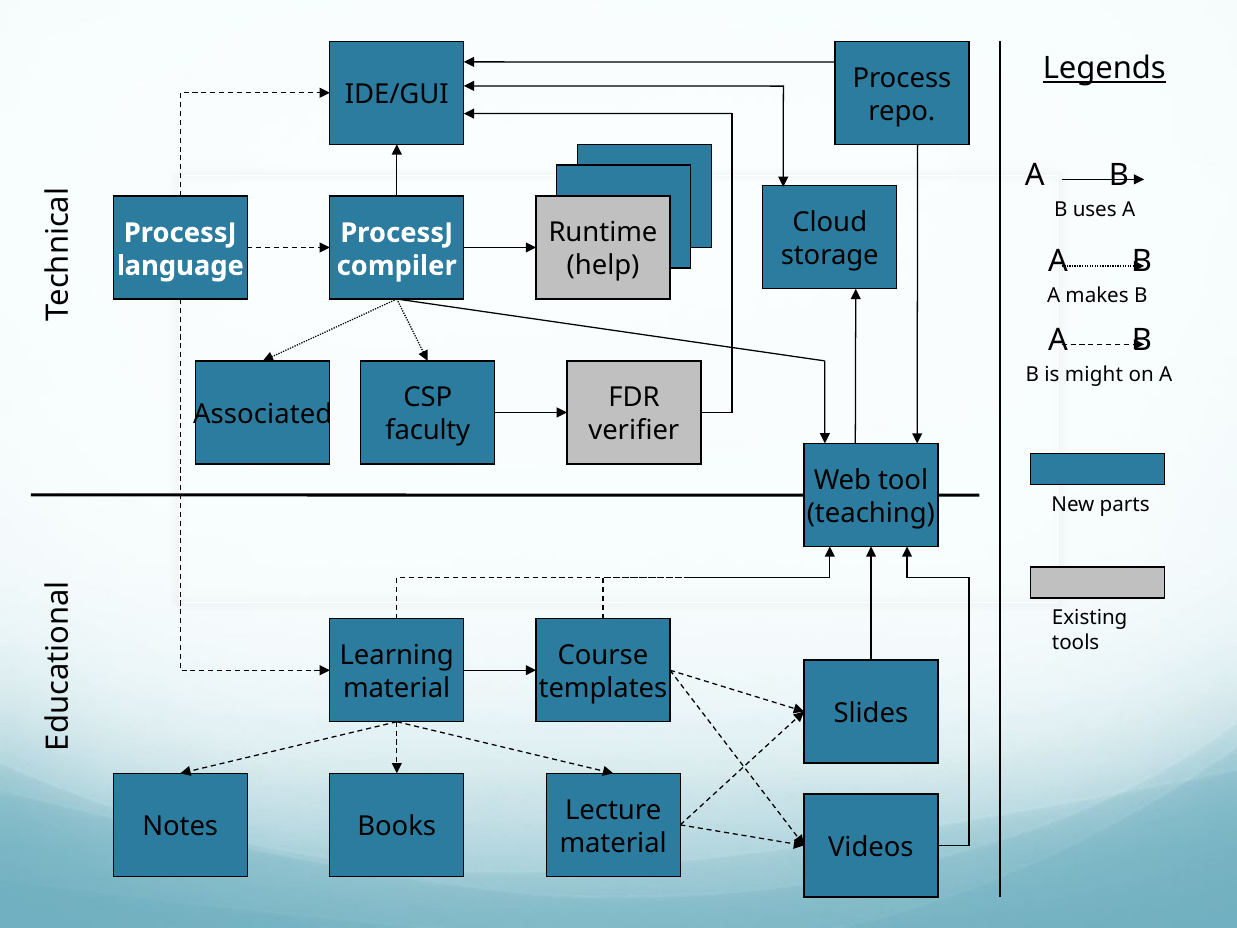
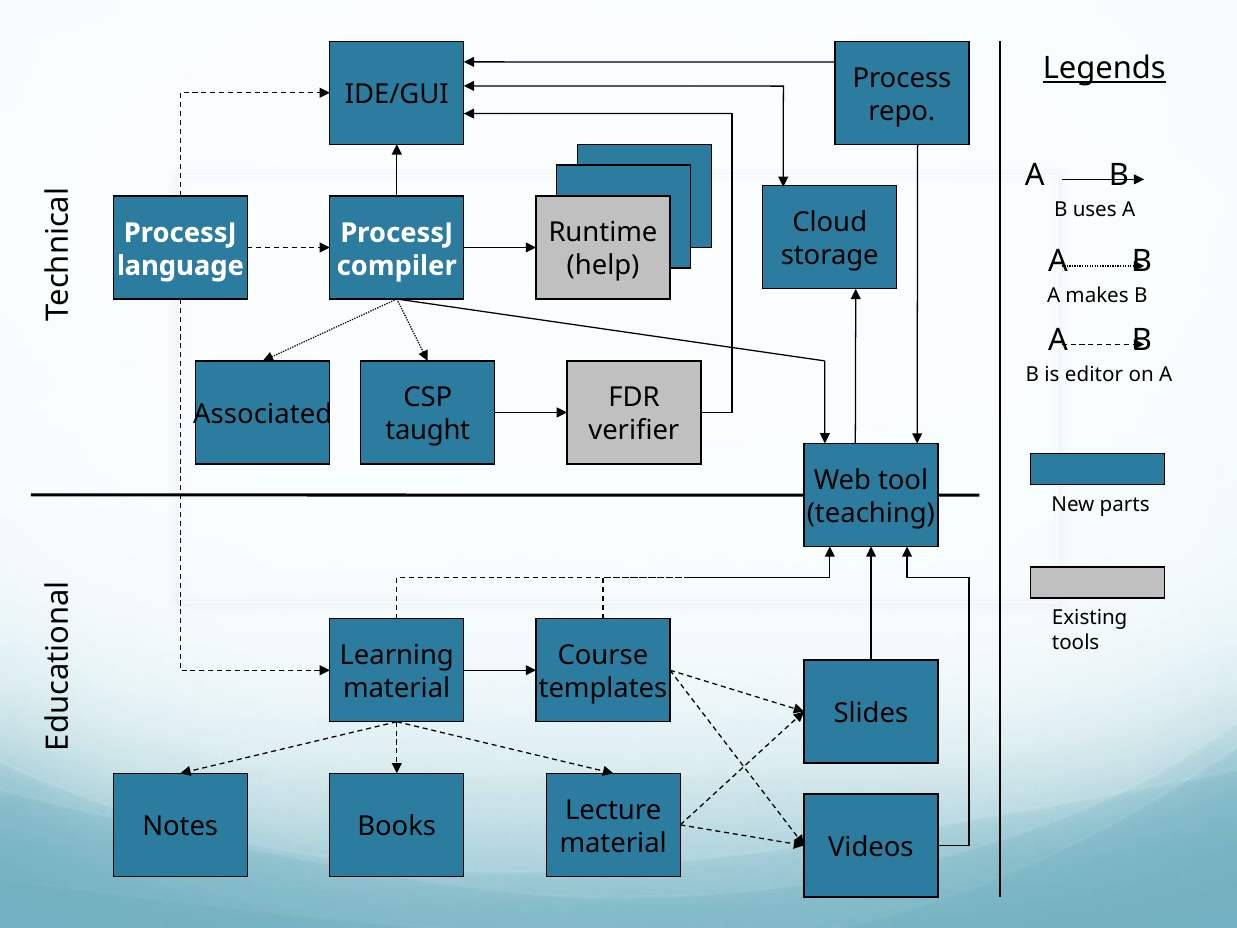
might: might -> editor
faculty: faculty -> taught
